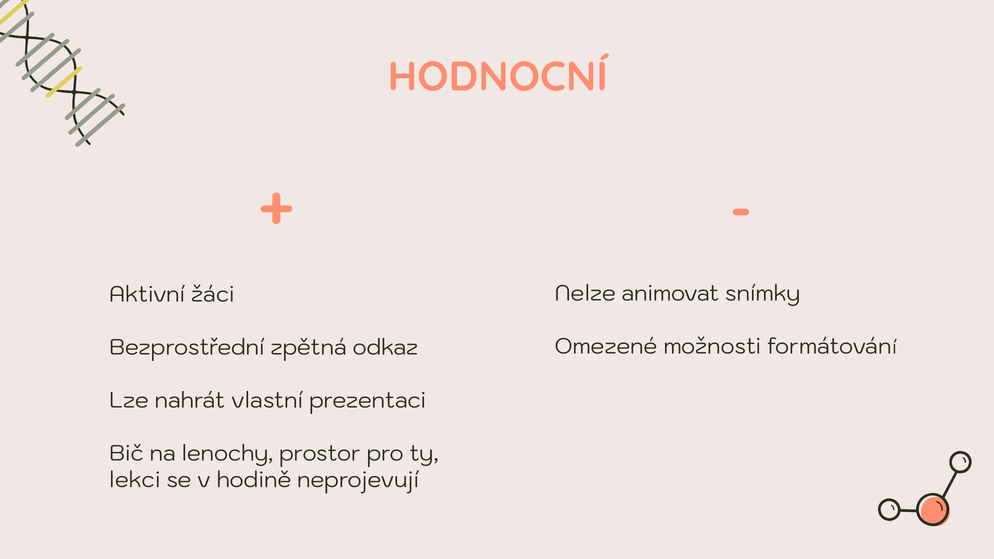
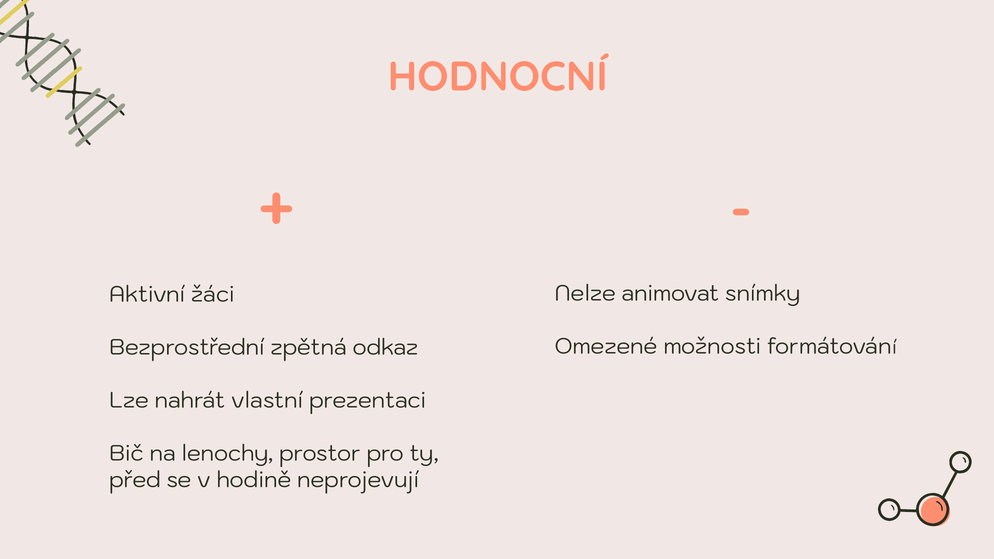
lekci: lekci -> před
